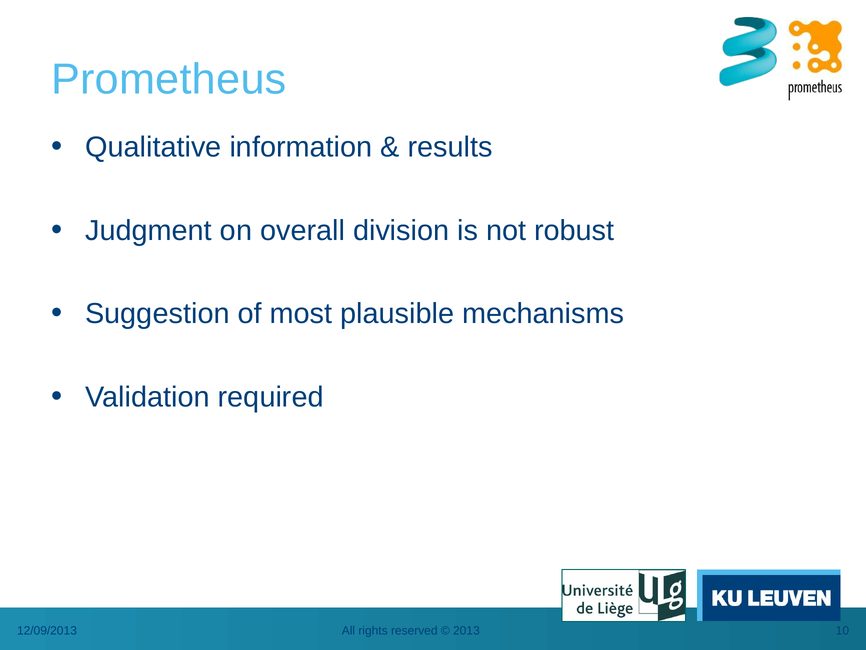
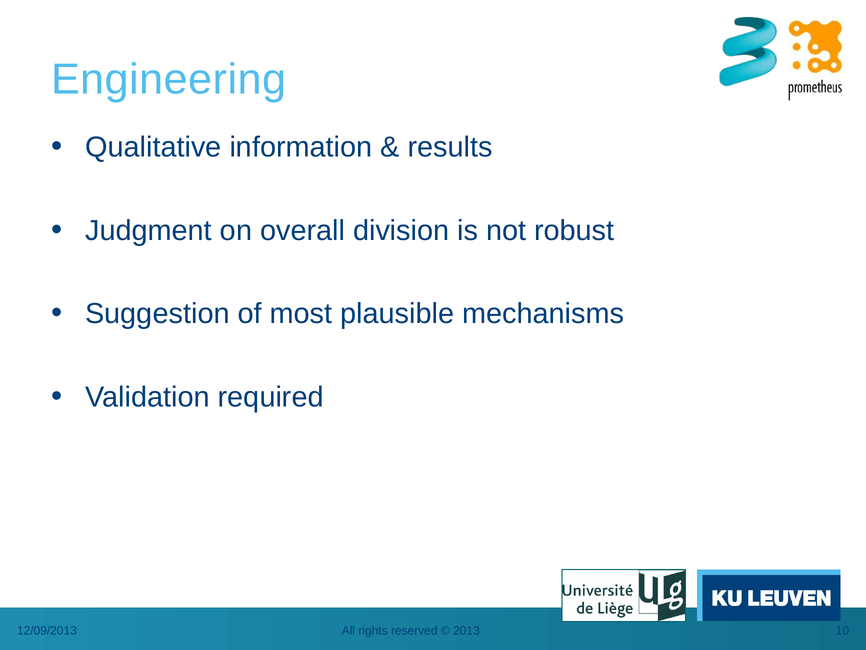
Prometheus: Prometheus -> Engineering
